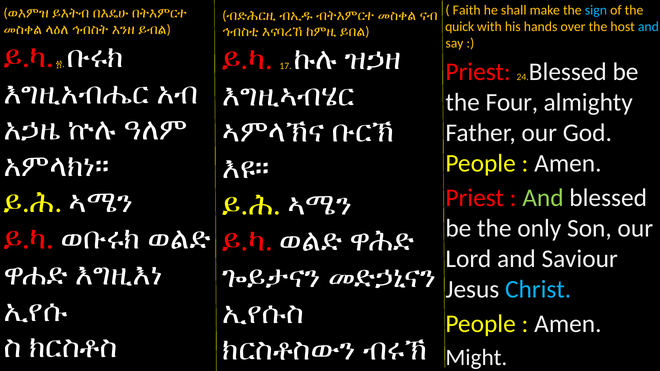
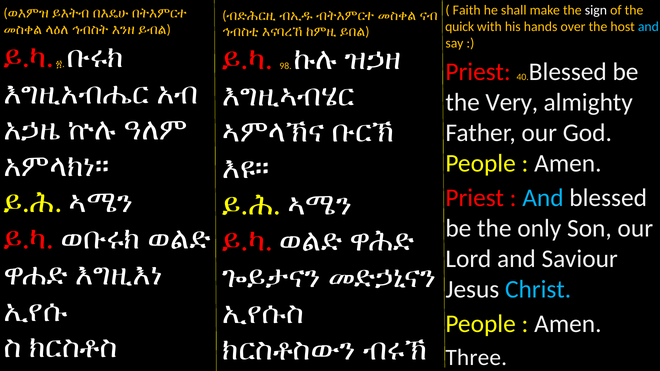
sign colour: light blue -> white
17: 17 -> 98
24: 24 -> 40
Four: Four -> Very
And at (543, 198) colour: light green -> light blue
Might: Might -> Three
